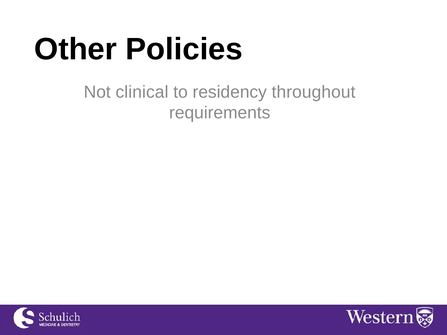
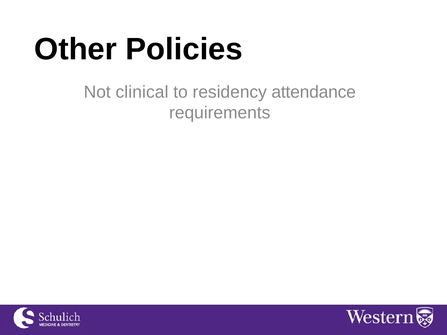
throughout: throughout -> attendance
